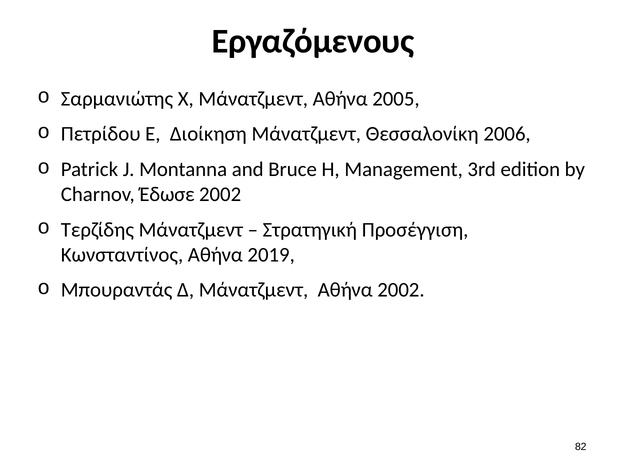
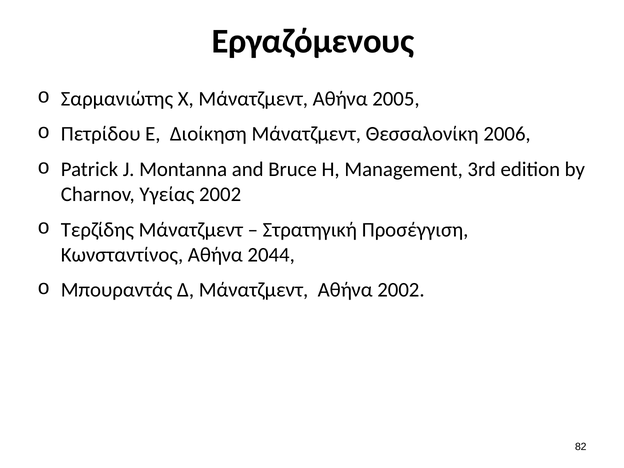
Έδωσε: Έδωσε -> Υγείας
2019: 2019 -> 2044
